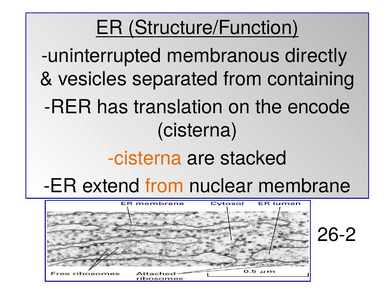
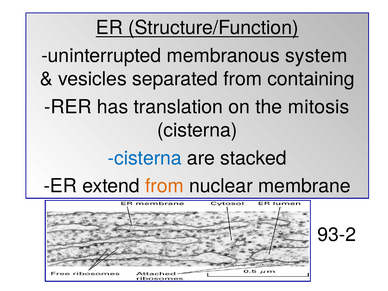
directly: directly -> system
encode: encode -> mitosis
cisterna at (145, 158) colour: orange -> blue
26-2: 26-2 -> 93-2
